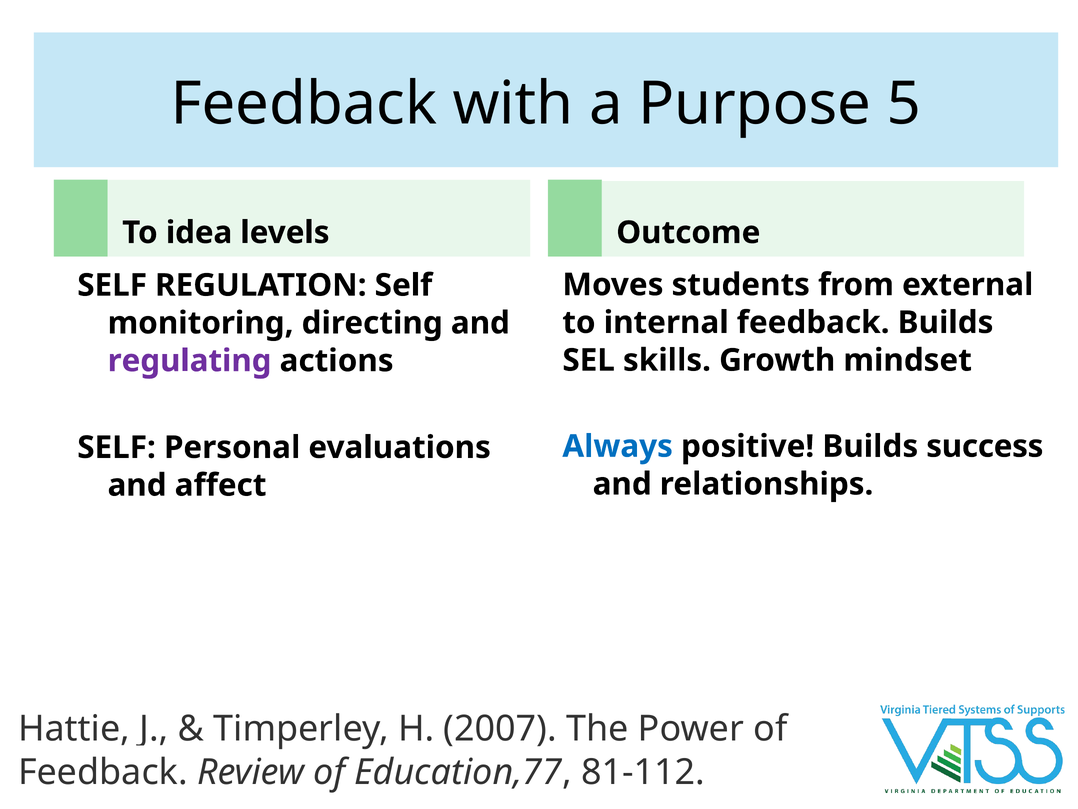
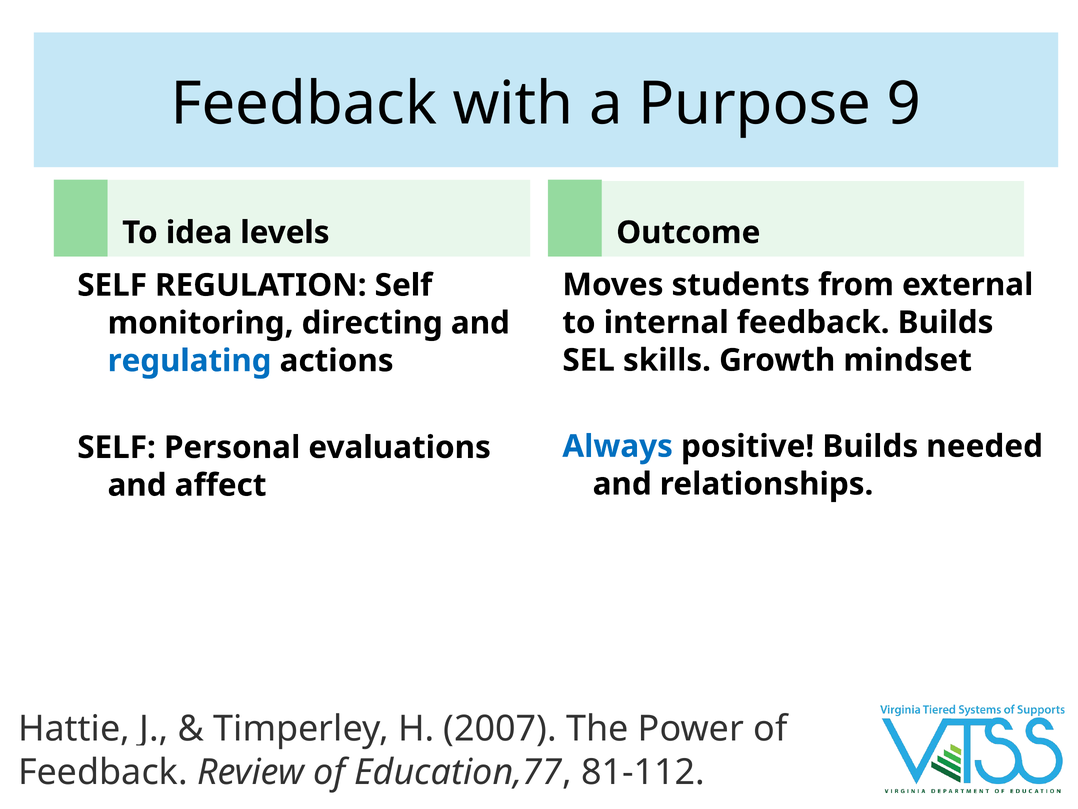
5: 5 -> 9
regulating colour: purple -> blue
success: success -> needed
